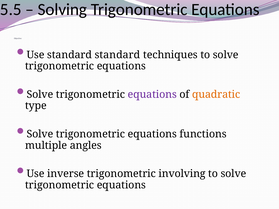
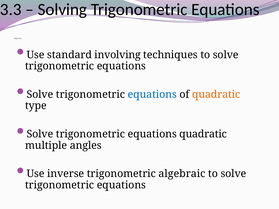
5.5: 5.5 -> 3.3
standard standard: standard -> involving
equations at (152, 95) colour: purple -> blue
equations functions: functions -> quadratic
involving: involving -> algebraic
